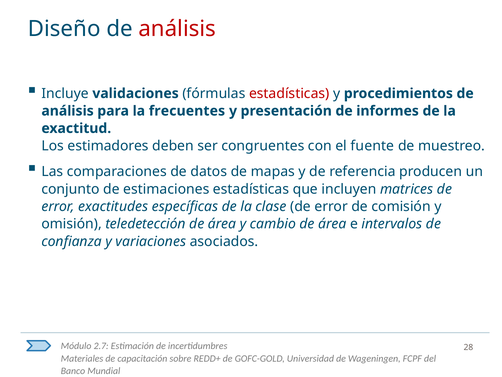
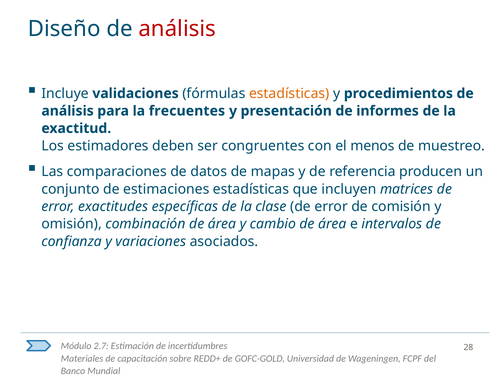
estadísticas at (289, 93) colour: red -> orange
fuente: fuente -> menos
teledetección: teledetección -> combinación
